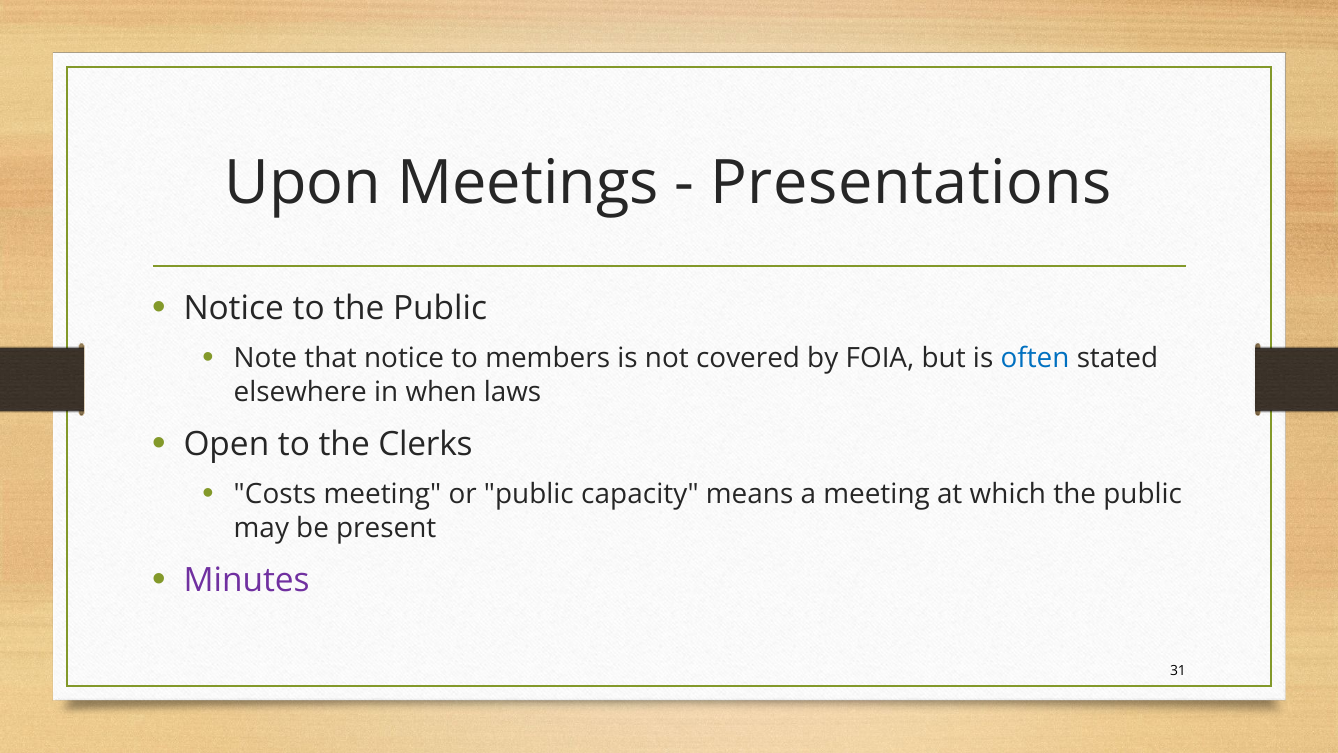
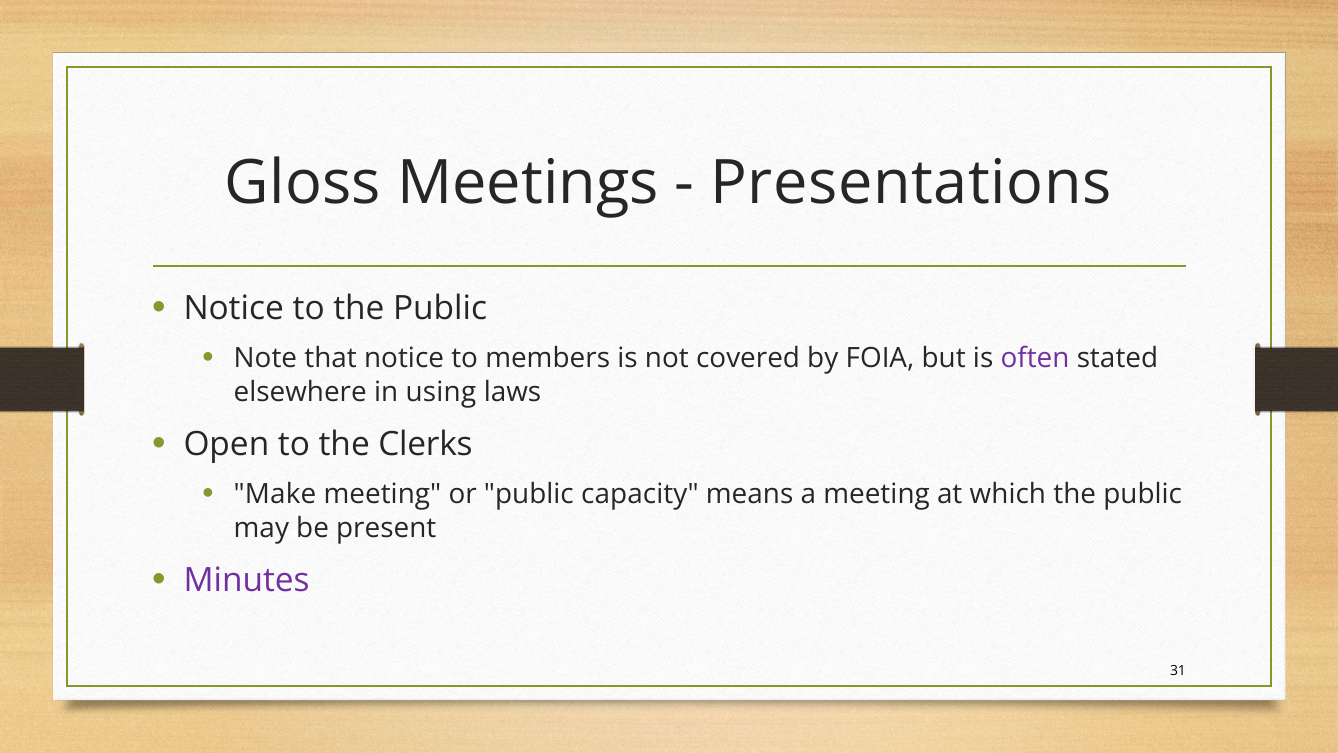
Upon: Upon -> Gloss
often colour: blue -> purple
when: when -> using
Costs: Costs -> Make
